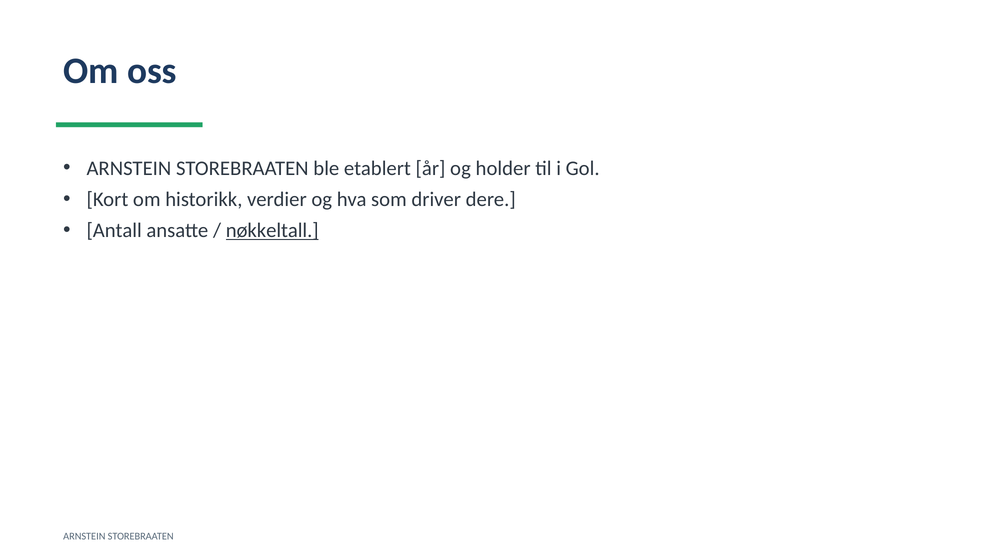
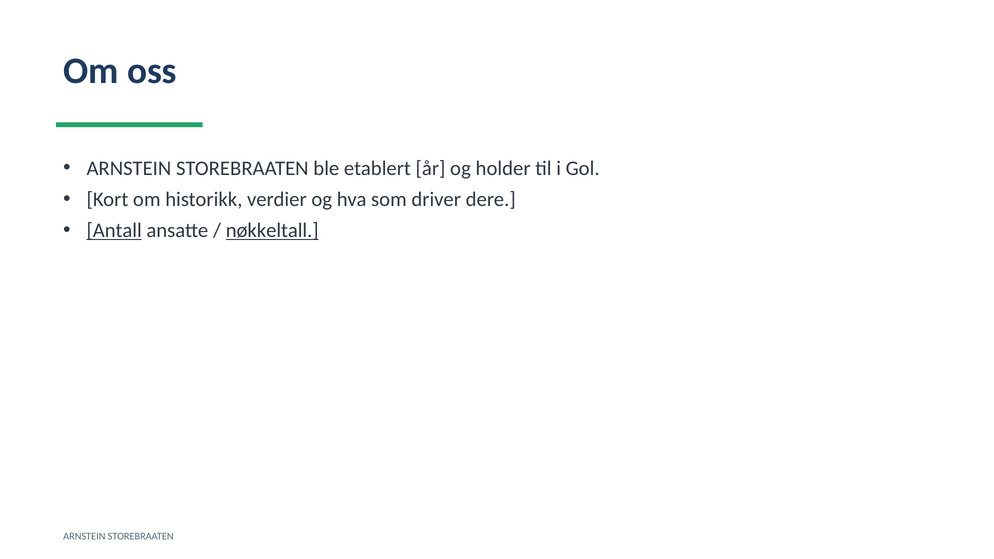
Antall underline: none -> present
